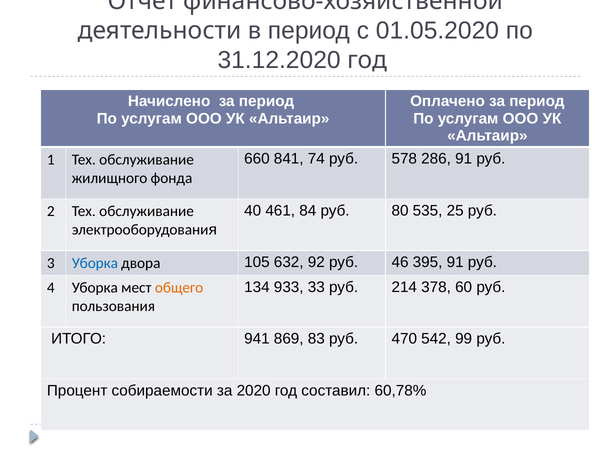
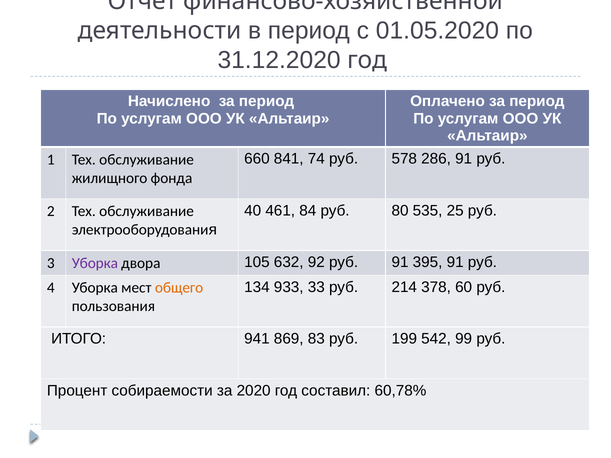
Уборка at (95, 263) colour: blue -> purple
руб 46: 46 -> 91
470: 470 -> 199
